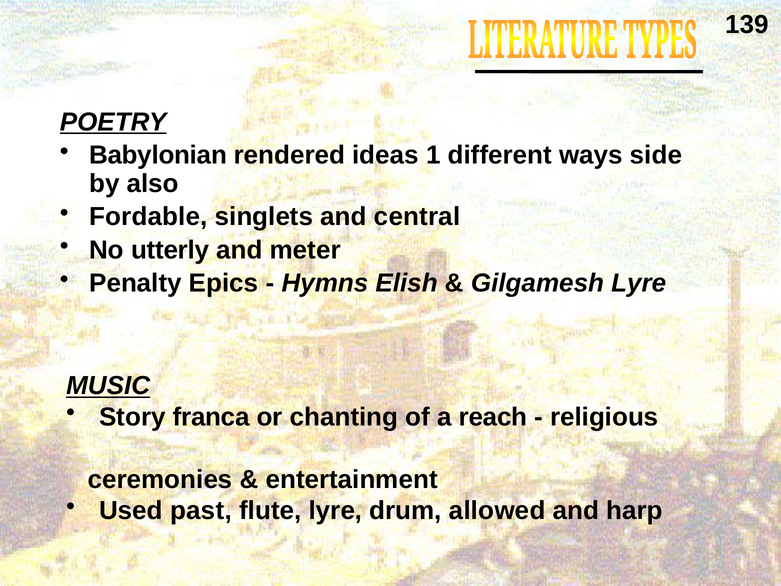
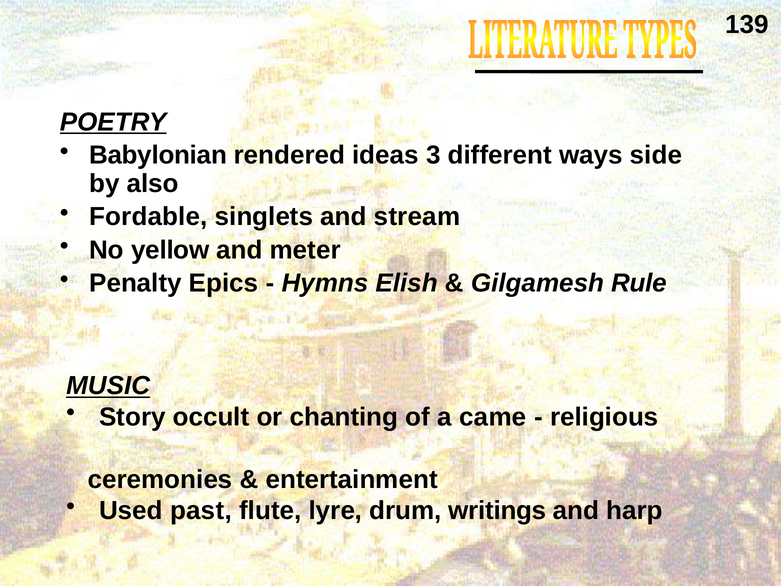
1: 1 -> 3
central: central -> stream
utterly: utterly -> yellow
Gilgamesh Lyre: Lyre -> Rule
franca: franca -> occult
reach: reach -> came
allowed: allowed -> writings
